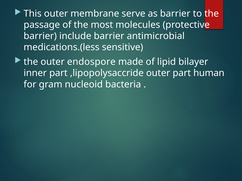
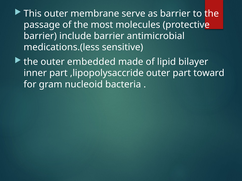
endospore: endospore -> embedded
human: human -> toward
